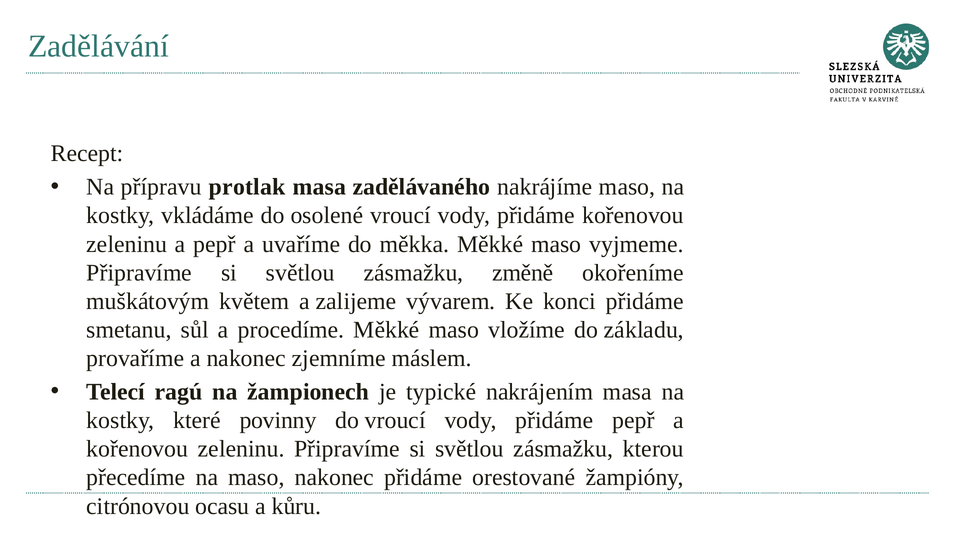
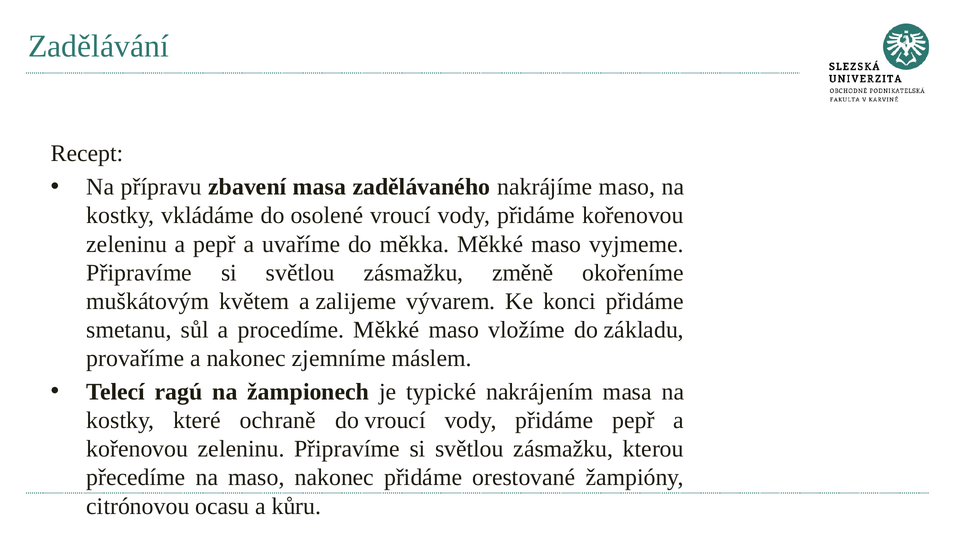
protlak: protlak -> zbavení
povinny: povinny -> ochraně
